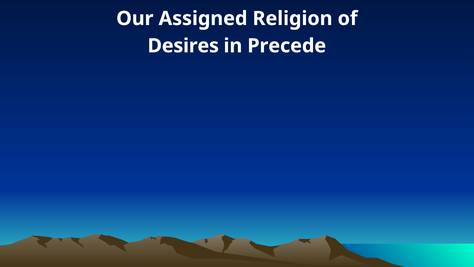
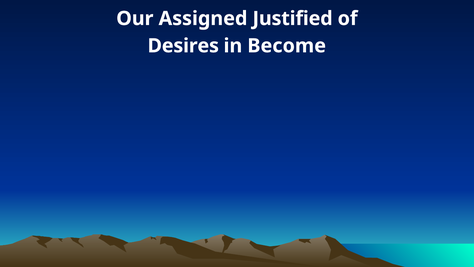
Religion: Religion -> Justified
Precede: Precede -> Become
